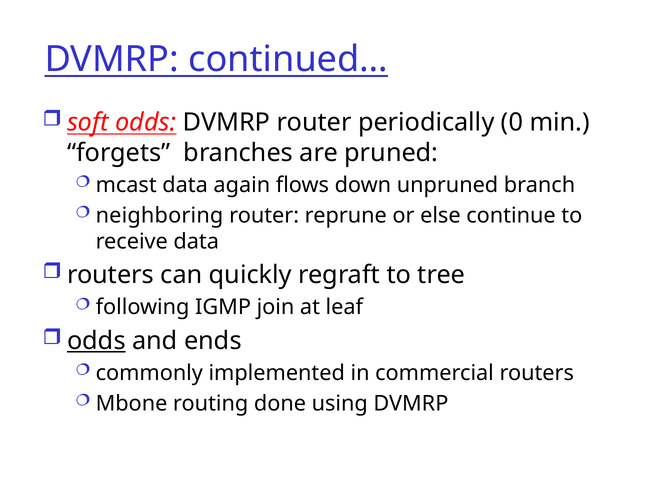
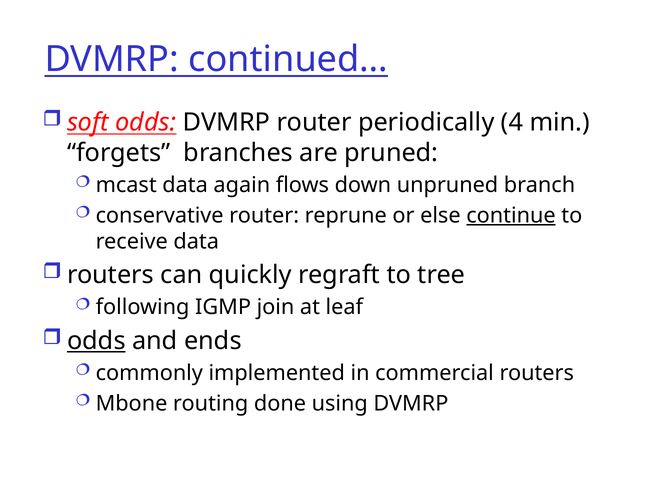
0: 0 -> 4
neighboring: neighboring -> conservative
continue underline: none -> present
